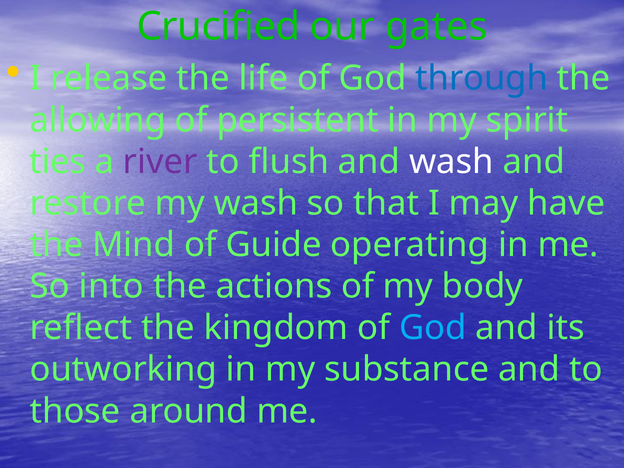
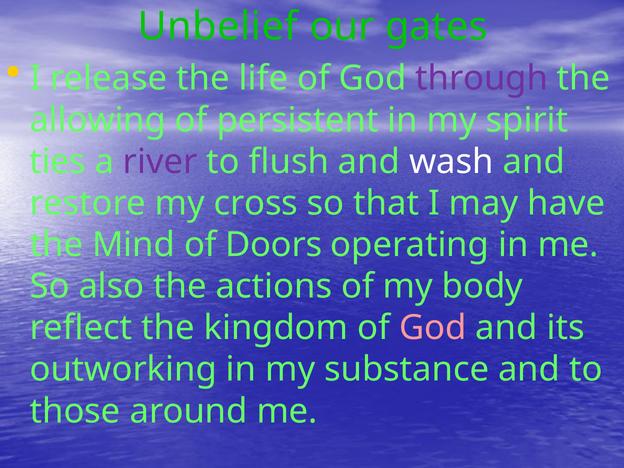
Crucified: Crucified -> Unbelief
through colour: blue -> purple
my wash: wash -> cross
Guide: Guide -> Doors
into: into -> also
God at (433, 328) colour: light blue -> pink
